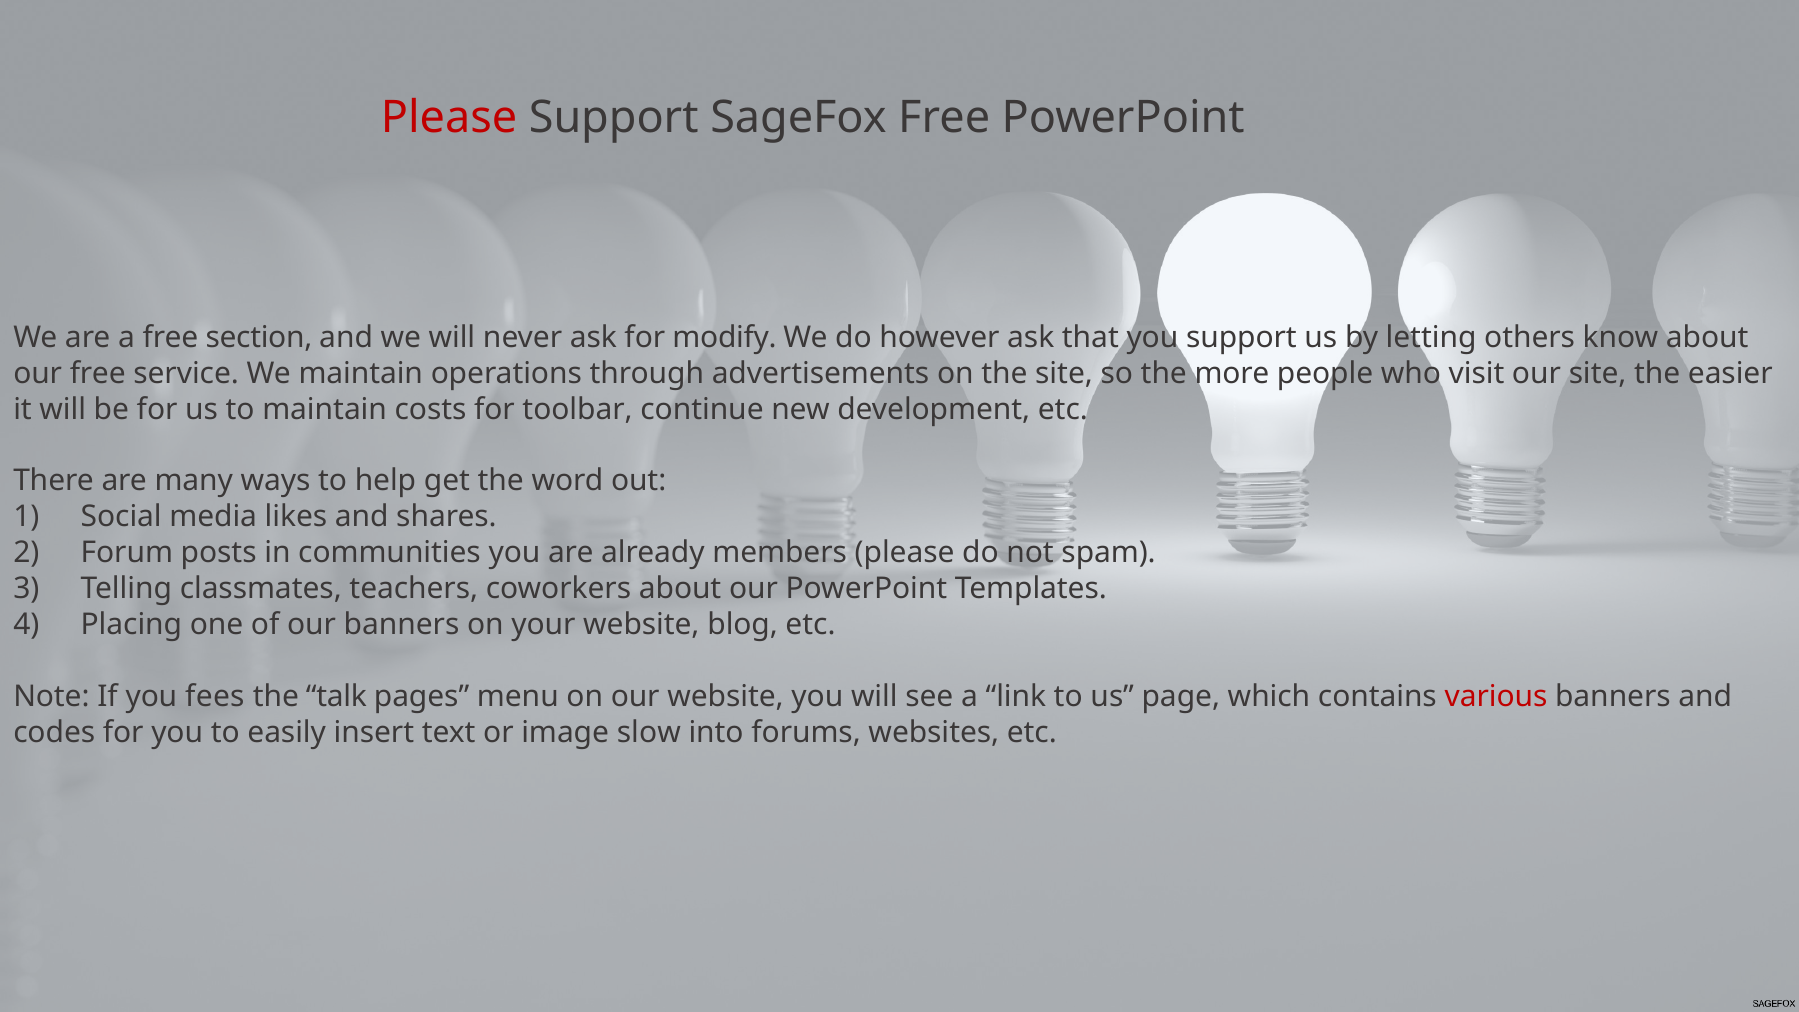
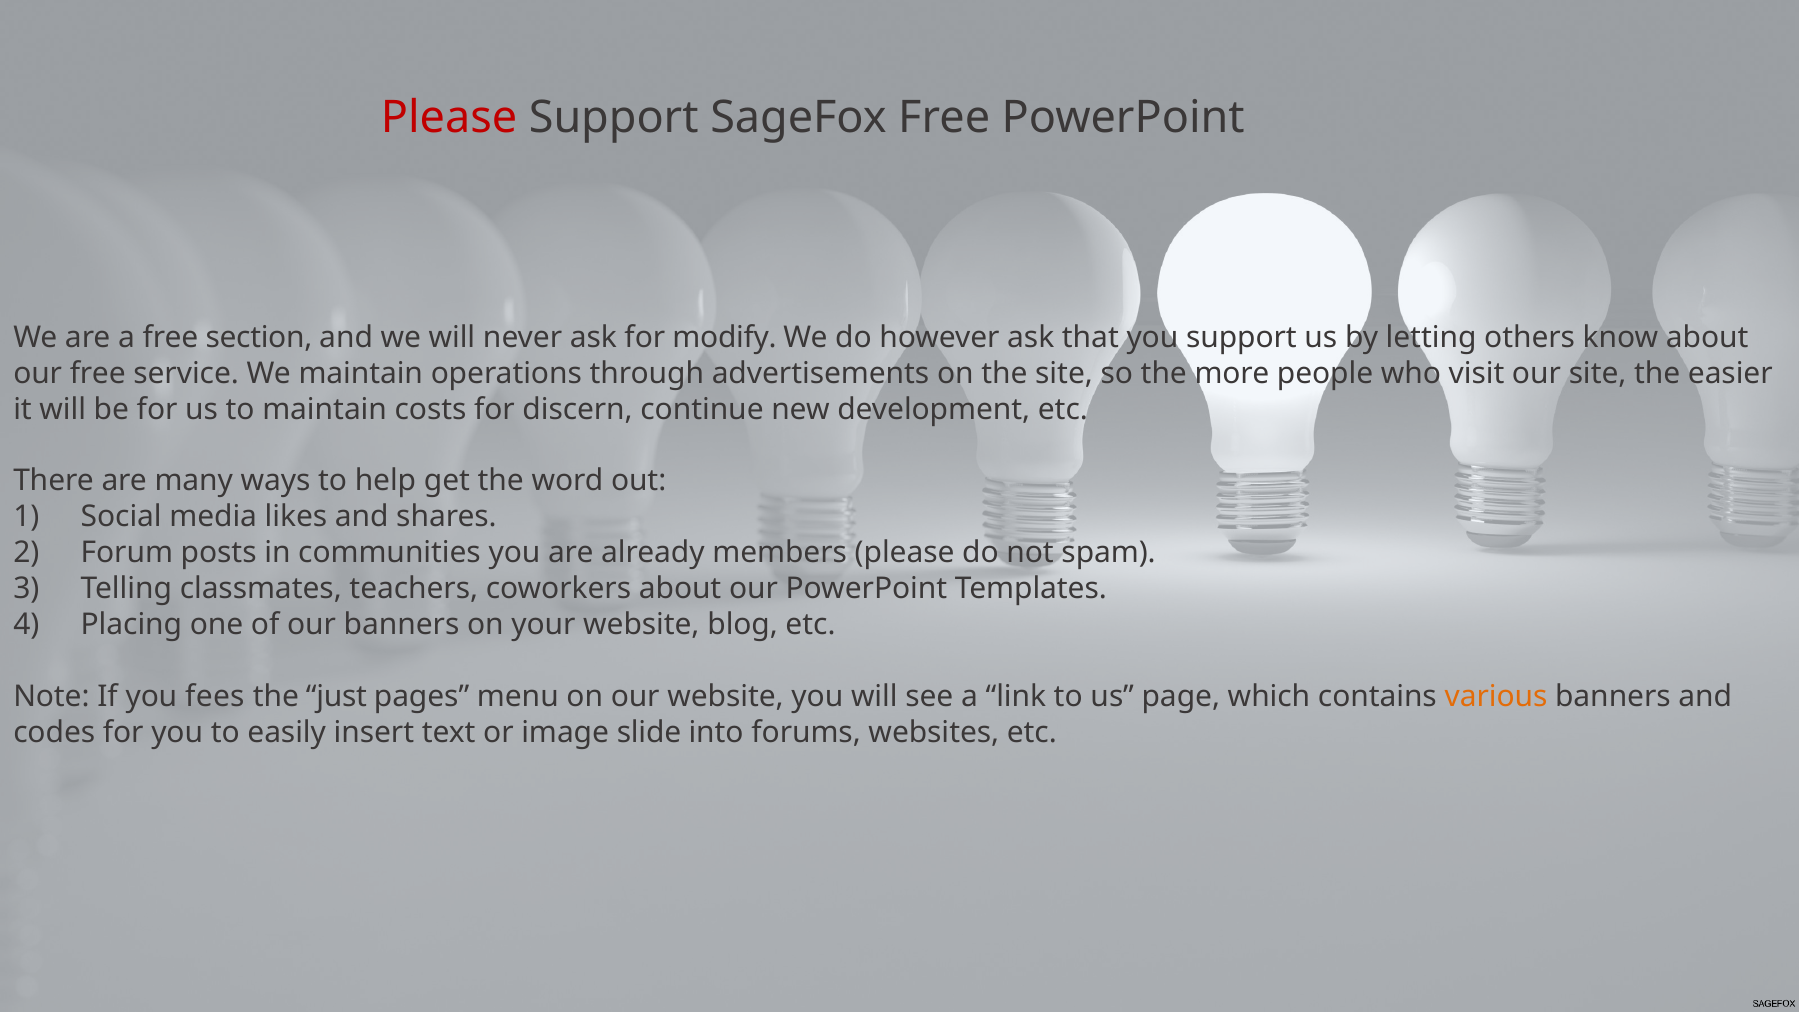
toolbar: toolbar -> discern
talk: talk -> just
various colour: red -> orange
slow: slow -> slide
